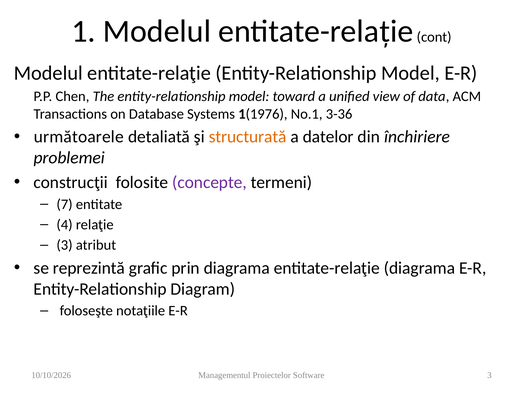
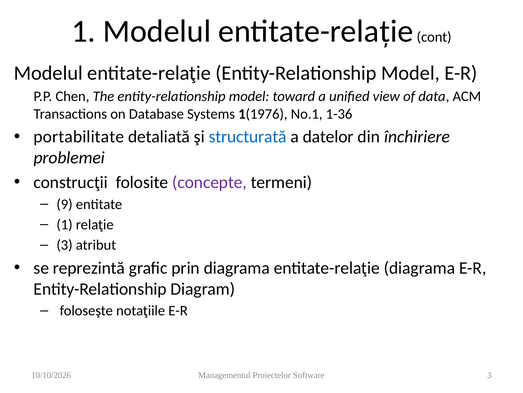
3-36: 3-36 -> 1-36
următoarele: următoarele -> portabilitate
structurată colour: orange -> blue
7: 7 -> 9
4 at (65, 224): 4 -> 1
